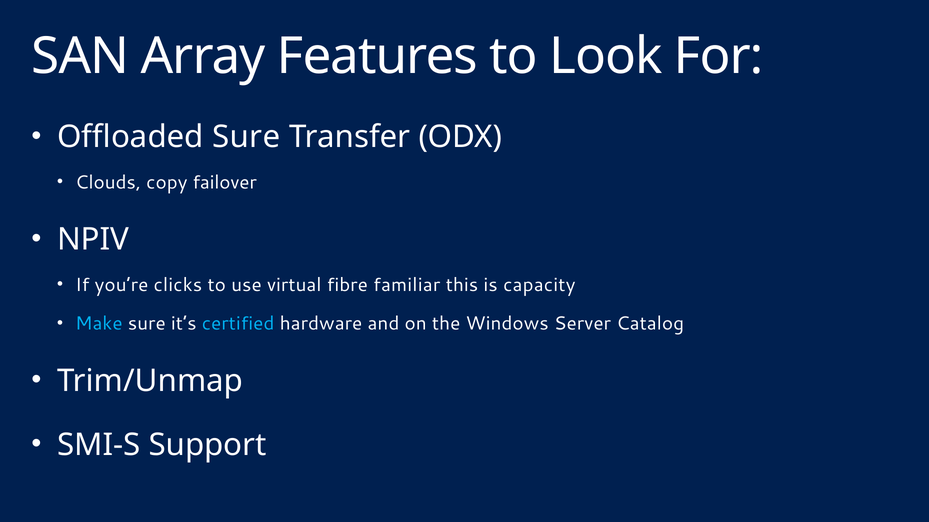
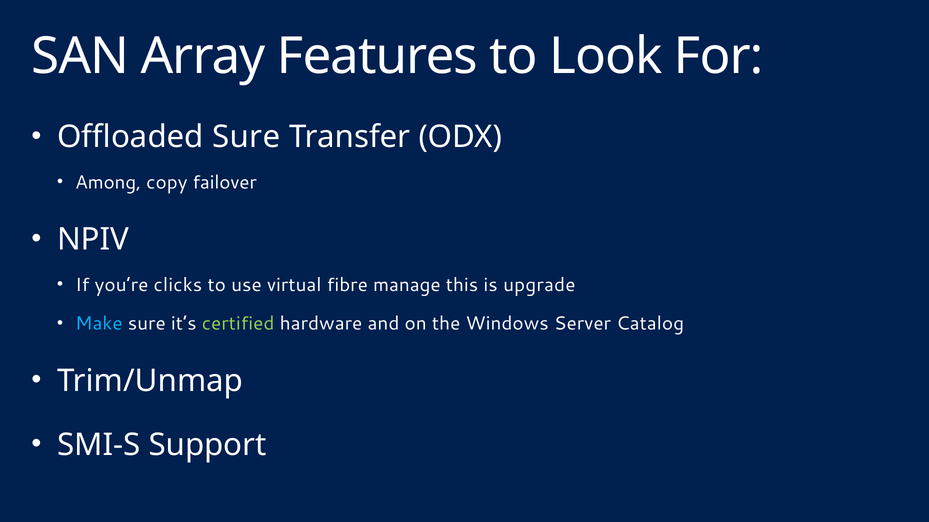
Clouds: Clouds -> Among
familiar: familiar -> manage
capacity: capacity -> upgrade
certified colour: light blue -> light green
